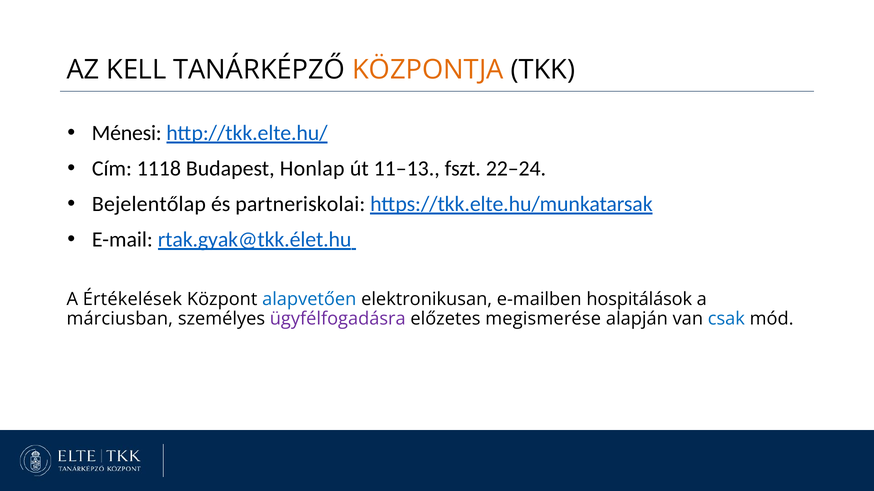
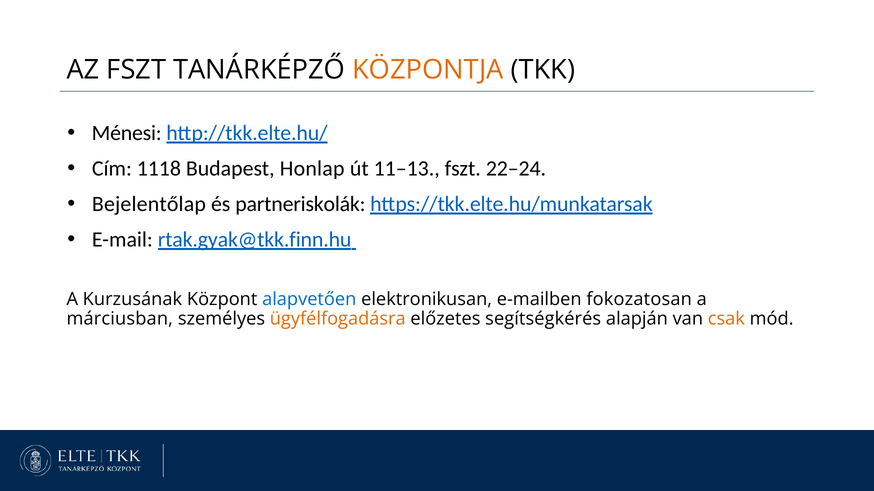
AZ KELL: KELL -> FSZT
partneriskolai: partneriskolai -> partneriskolák
rtak.gyak@tkk.élet.hu: rtak.gyak@tkk.élet.hu -> rtak.gyak@tkk.finn.hu
Értékelések: Értékelések -> Kurzusának
hospitálások: hospitálások -> fokozatosan
ügyfélfogadásra colour: purple -> orange
megismerése: megismerése -> segítségkérés
csak colour: blue -> orange
